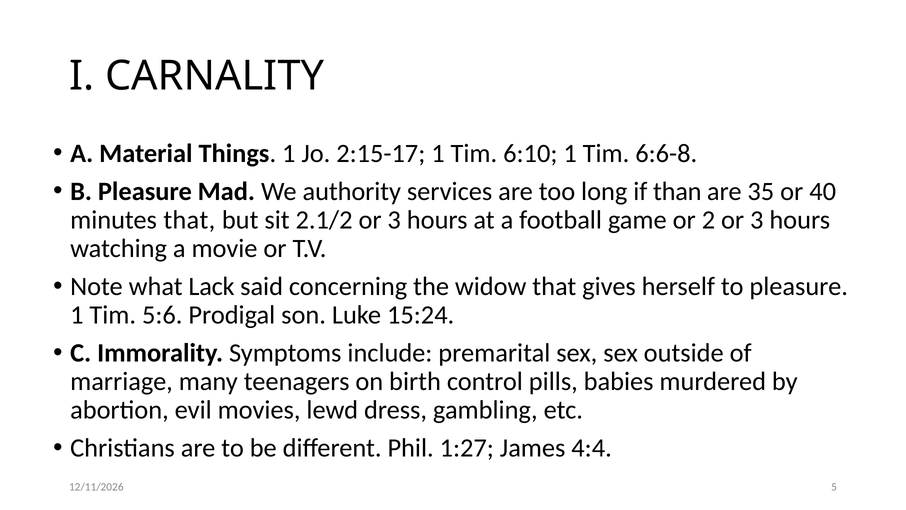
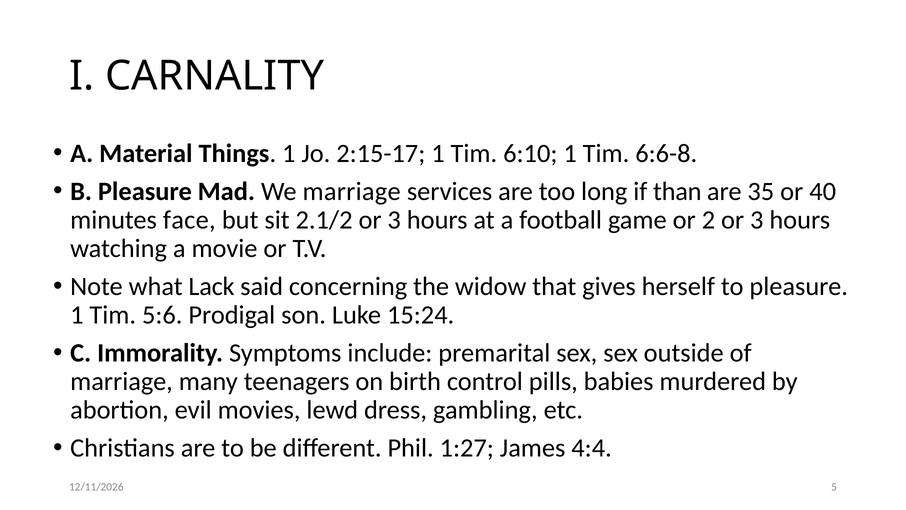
We authority: authority -> marriage
minutes that: that -> face
